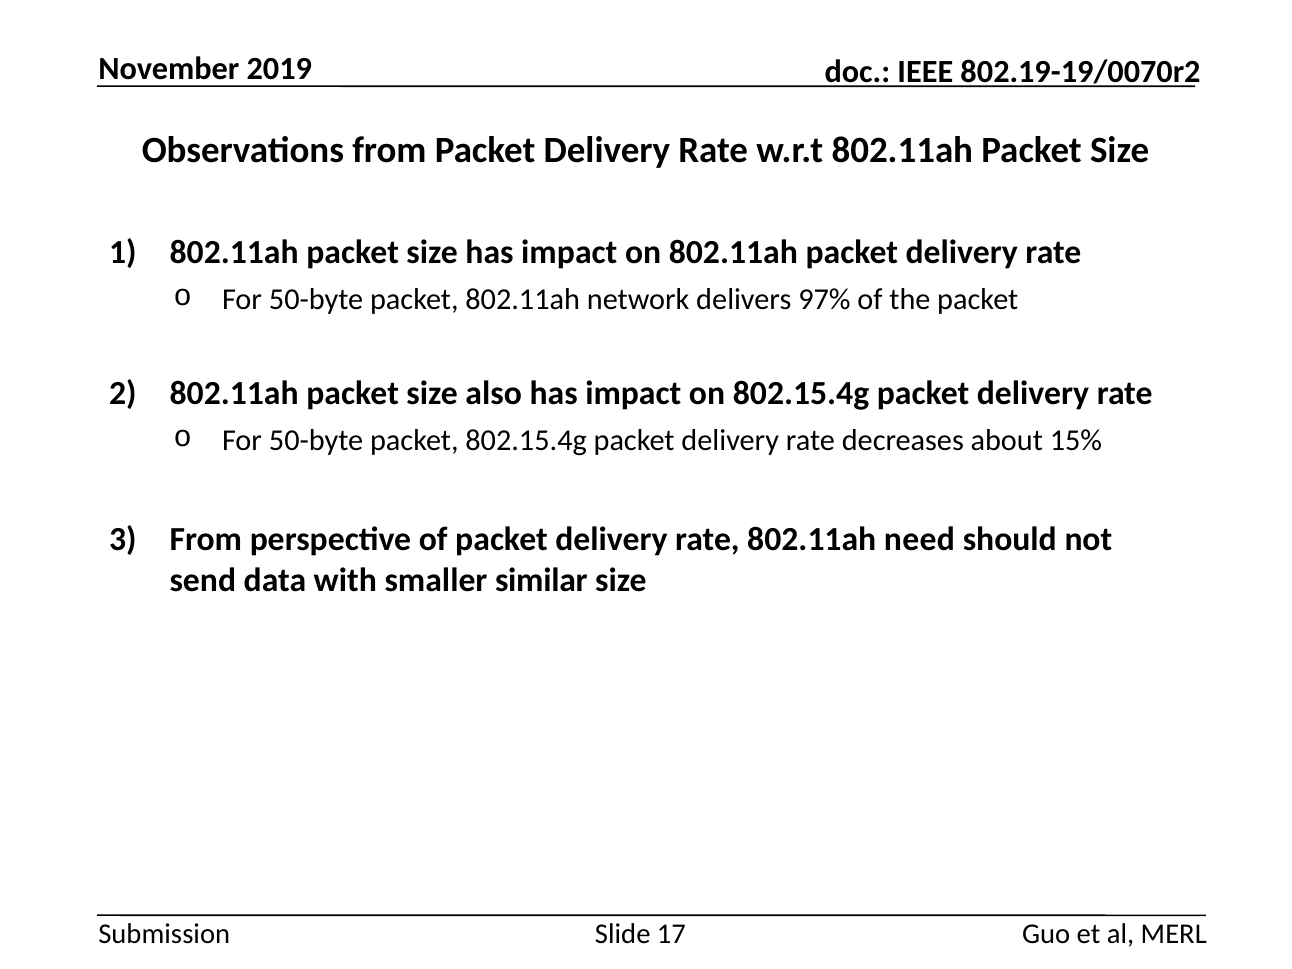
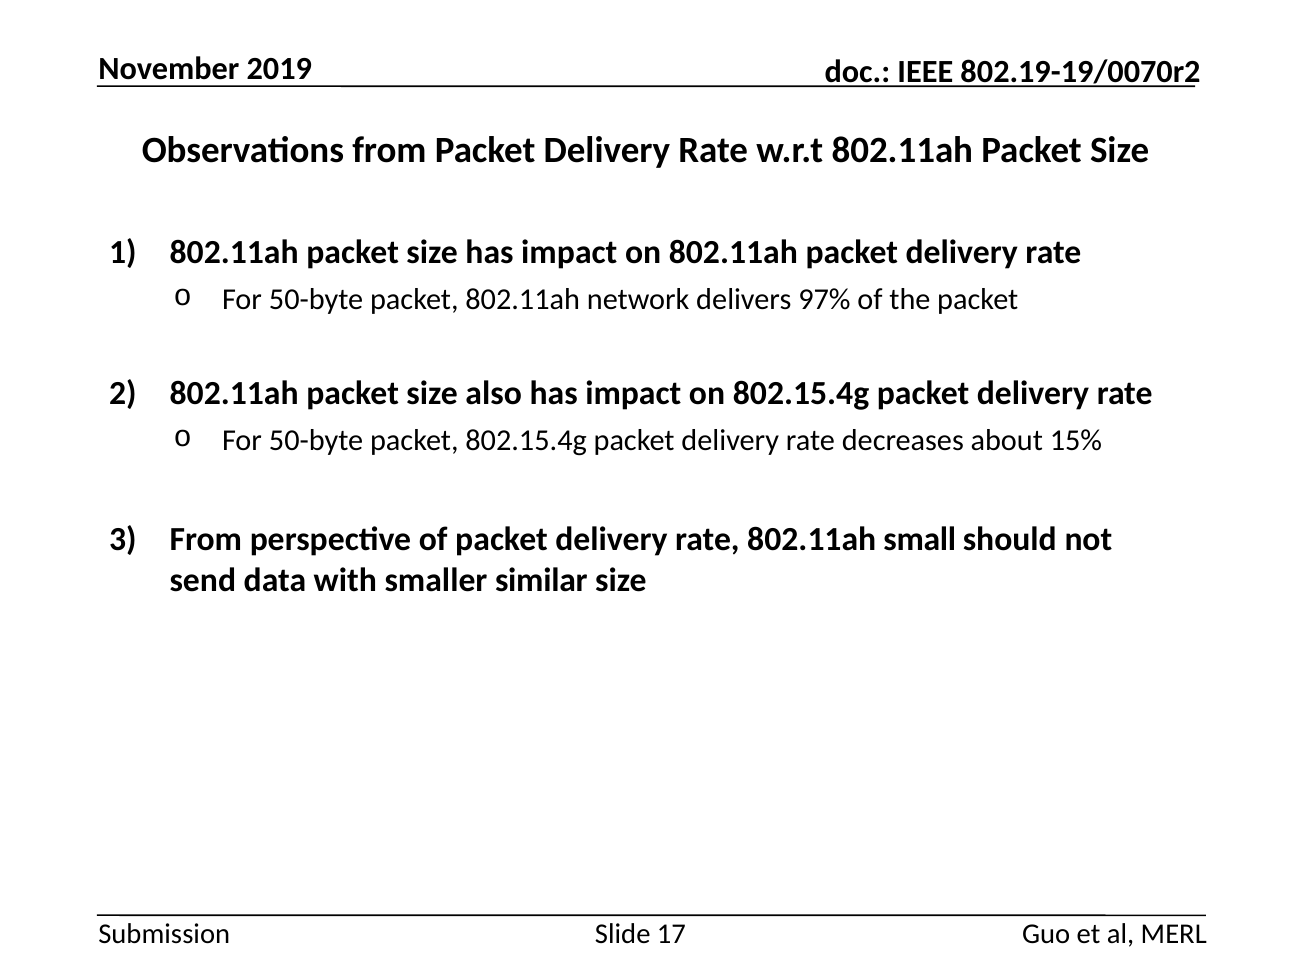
need: need -> small
